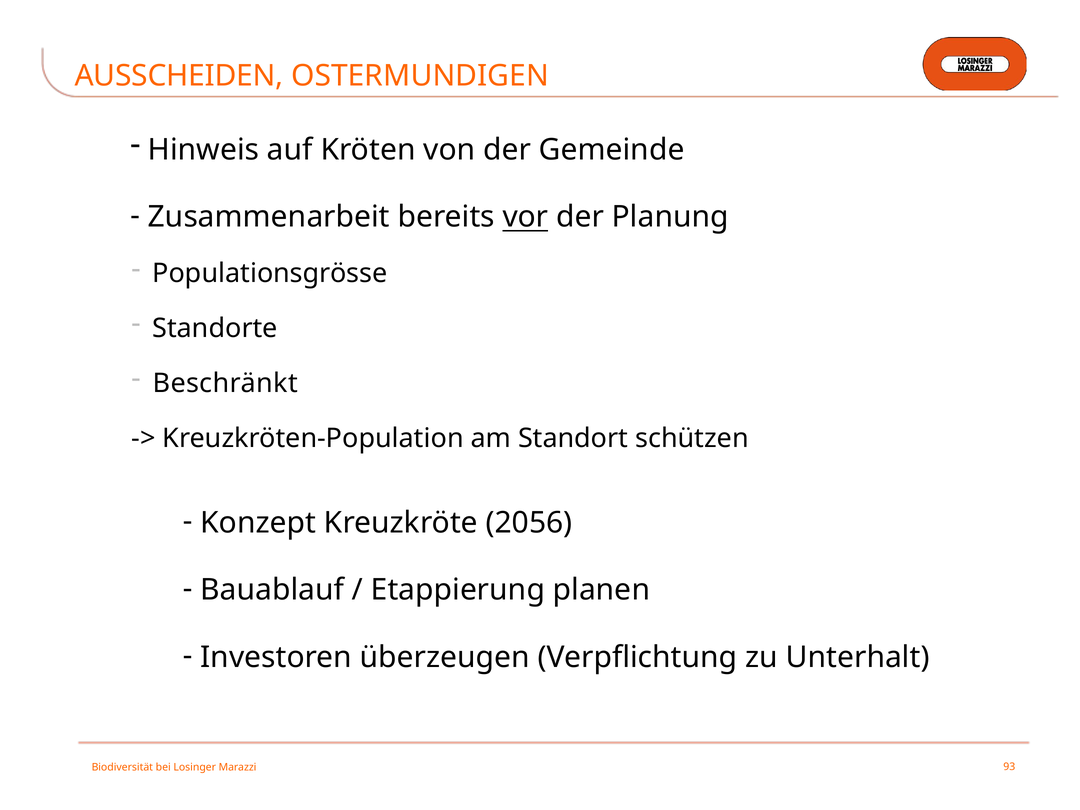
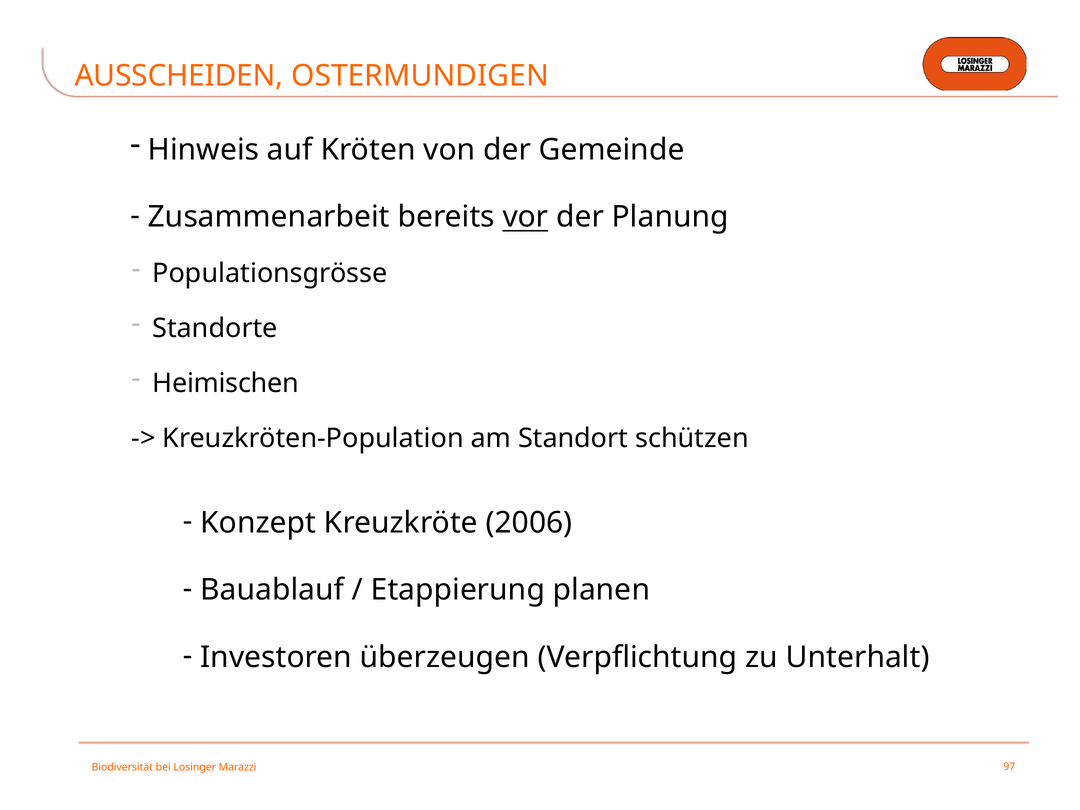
Beschränkt: Beschränkt -> Heimischen
2056: 2056 -> 2006
93: 93 -> 97
